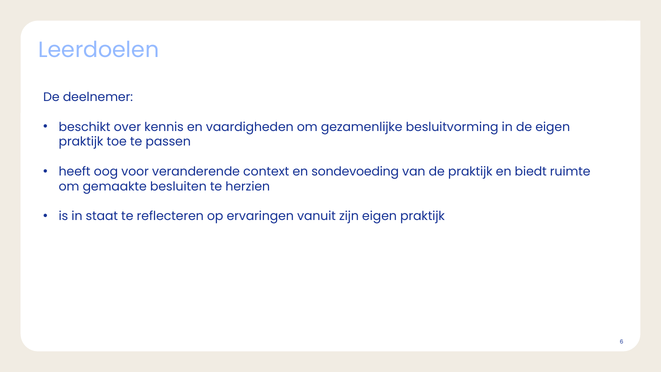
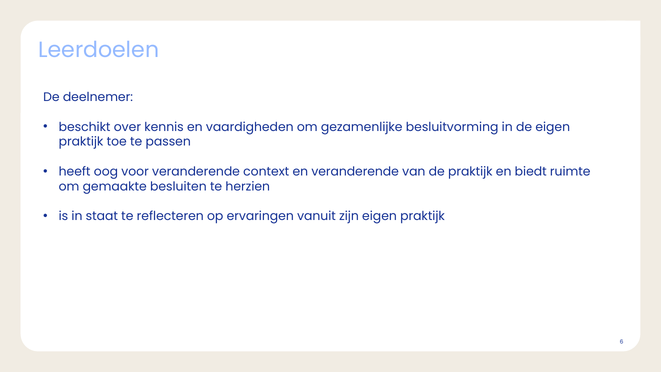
en sondevoeding: sondevoeding -> veranderende
